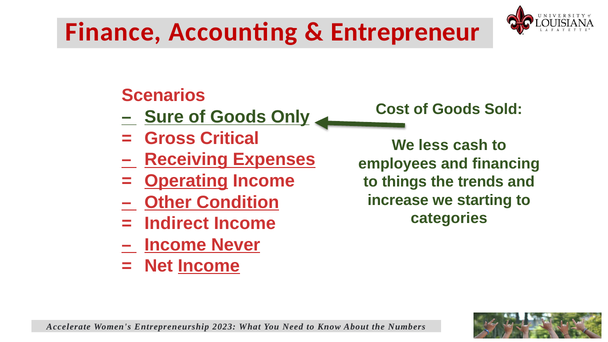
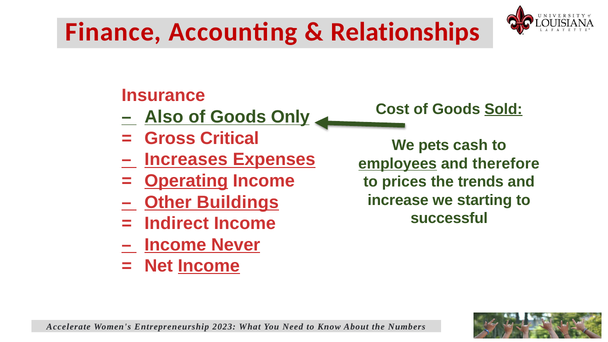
Entrepreneur: Entrepreneur -> Relationships
Scenarios: Scenarios -> Insurance
Sold underline: none -> present
Sure: Sure -> Also
less: less -> pets
Receiving: Receiving -> Increases
employees underline: none -> present
financing: financing -> therefore
things: things -> prices
Condition: Condition -> Buildings
categories: categories -> successful
